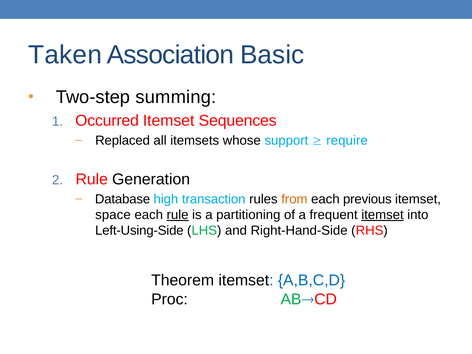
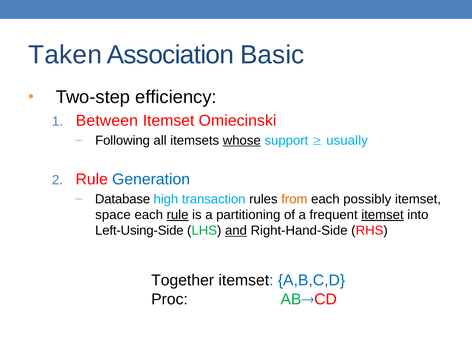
summing: summing -> efficiency
Occurred: Occurred -> Between
Sequences: Sequences -> Omiecinski
Replaced: Replaced -> Following
whose underline: none -> present
require: require -> usually
Generation colour: black -> blue
previous: previous -> possibly
and underline: none -> present
Theorem: Theorem -> Together
